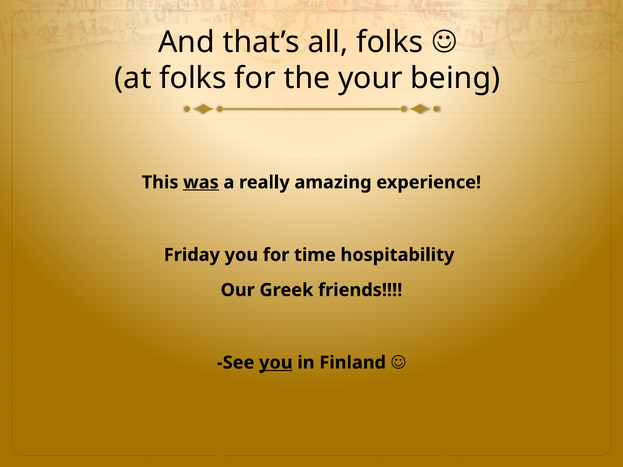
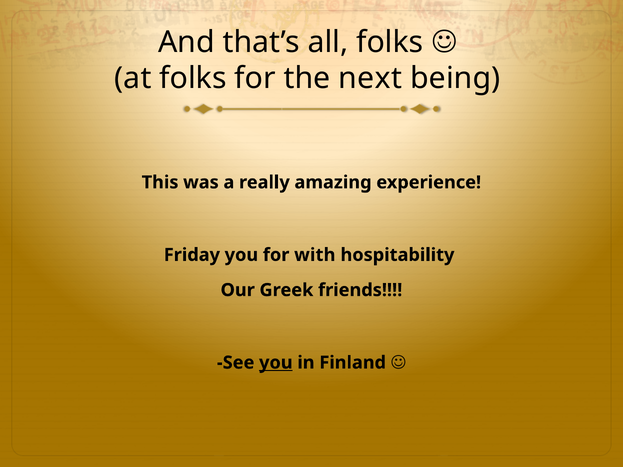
your: your -> next
was underline: present -> none
time: time -> with
